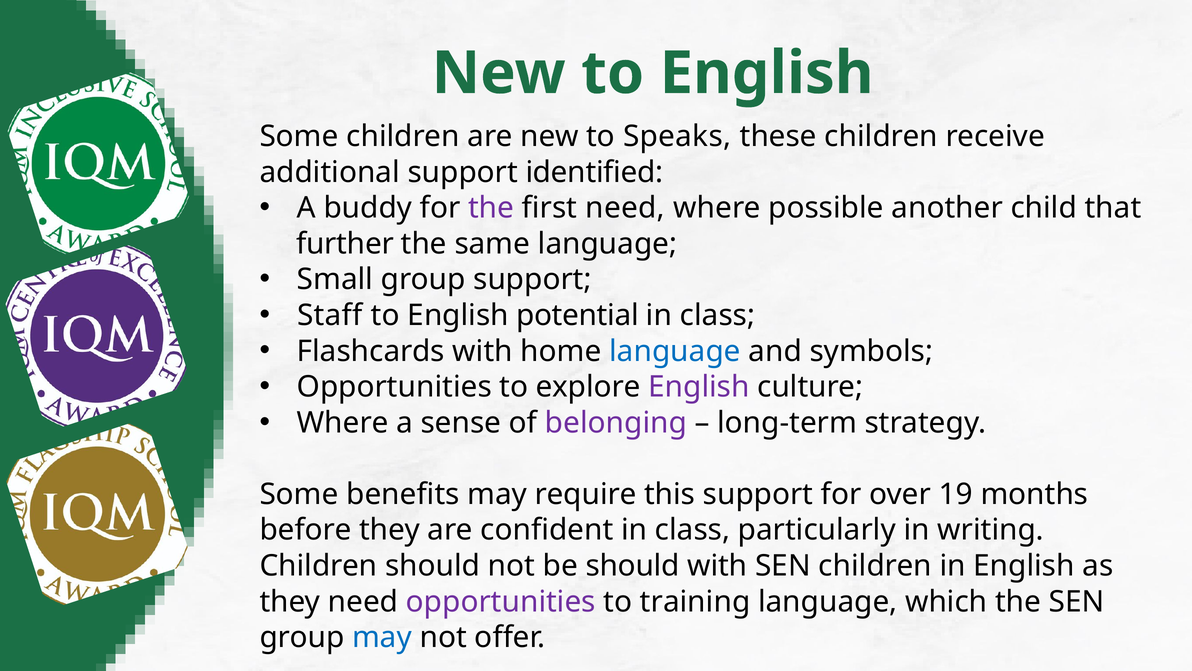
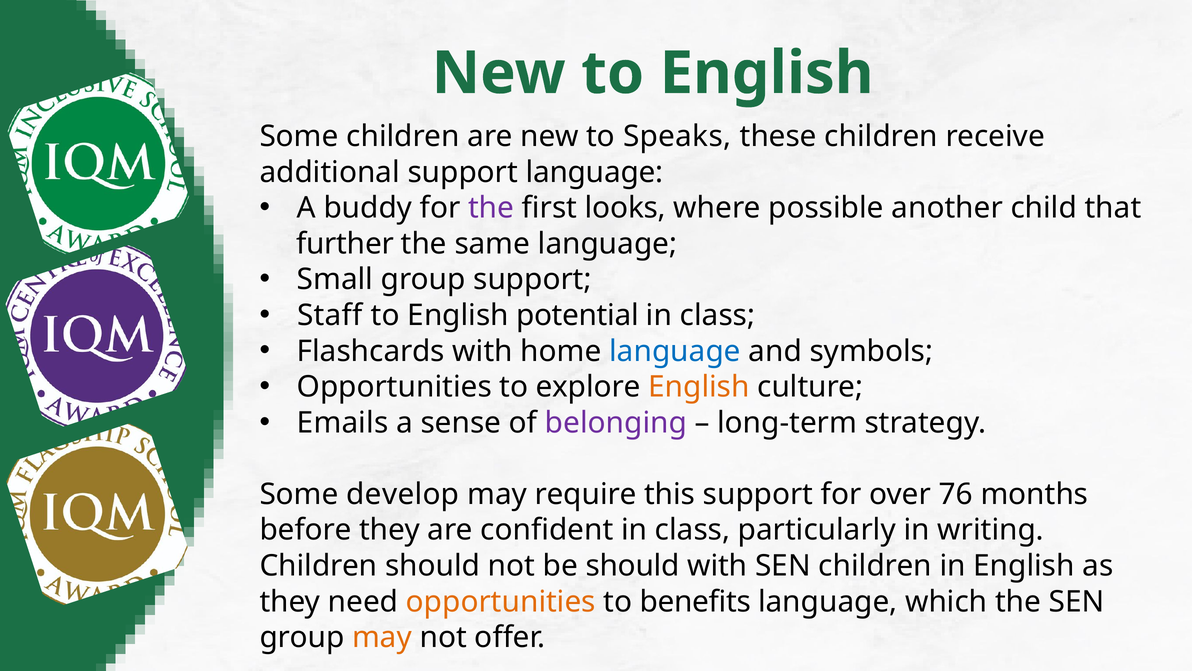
support identified: identified -> language
first need: need -> looks
English at (699, 387) colour: purple -> orange
Where at (343, 422): Where -> Emails
benefits: benefits -> develop
19: 19 -> 76
opportunities at (501, 601) colour: purple -> orange
training: training -> benefits
may at (382, 637) colour: blue -> orange
